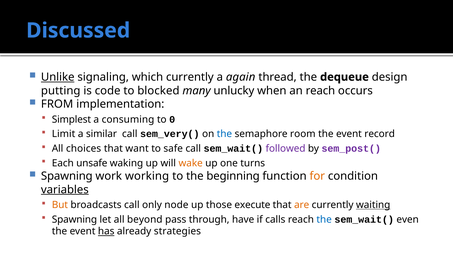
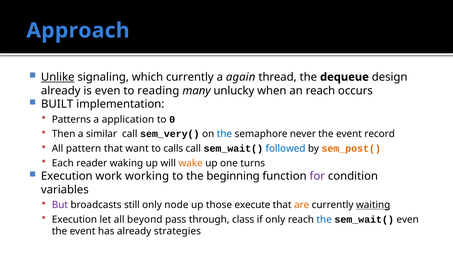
Discussed: Discussed -> Approach
putting at (61, 91): putting -> already
is code: code -> even
blocked: blocked -> reading
FROM: FROM -> BUILT
Simplest: Simplest -> Patterns
consuming: consuming -> application
Limit: Limit -> Then
room: room -> never
choices: choices -> pattern
safe: safe -> calls
followed colour: purple -> blue
sem_post( colour: purple -> orange
unsafe: unsafe -> reader
Spawning at (67, 176): Spawning -> Execution
for colour: orange -> purple
variables underline: present -> none
But colour: orange -> purple
broadcasts call: call -> still
Spawning at (74, 219): Spawning -> Execution
have: have -> class
if calls: calls -> only
has underline: present -> none
